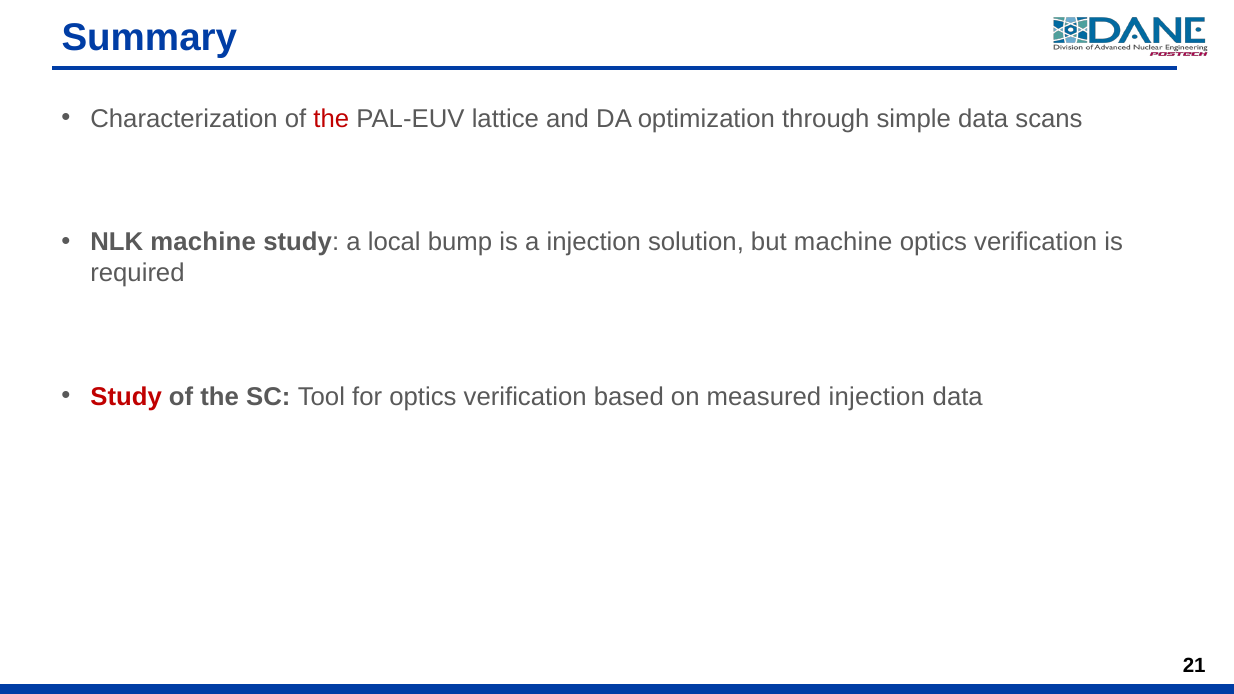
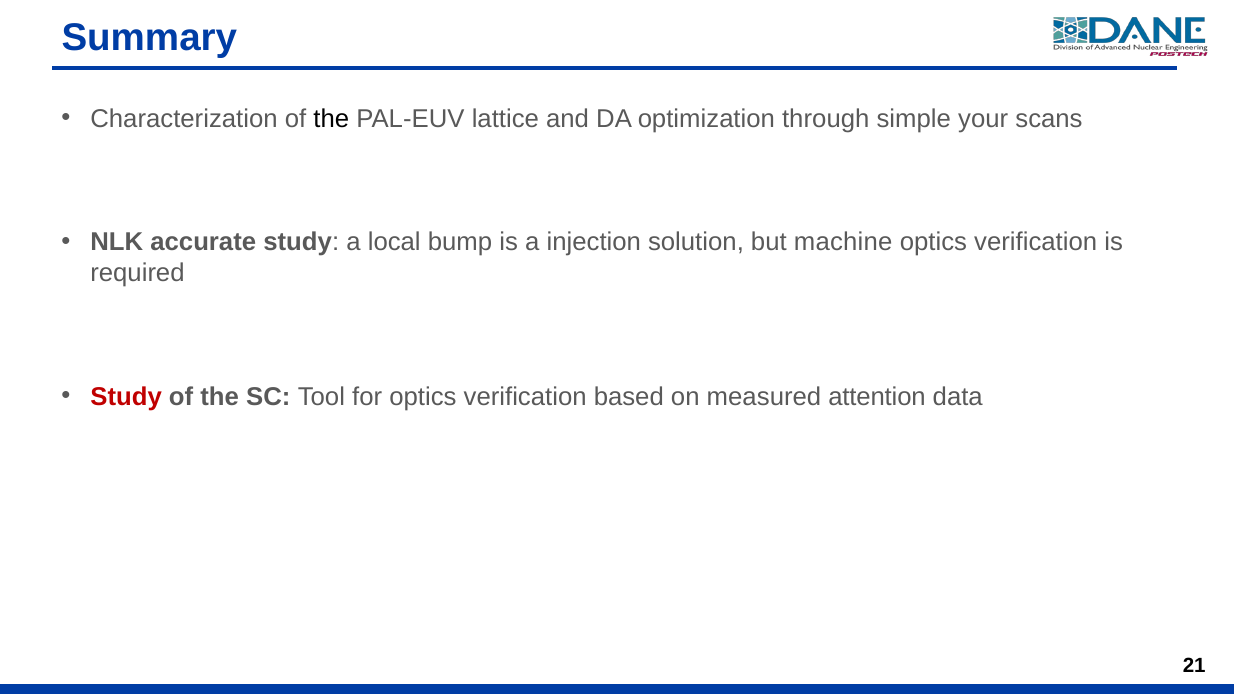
the at (331, 119) colour: red -> black
simple data: data -> your
NLK machine: machine -> accurate
measured injection: injection -> attention
